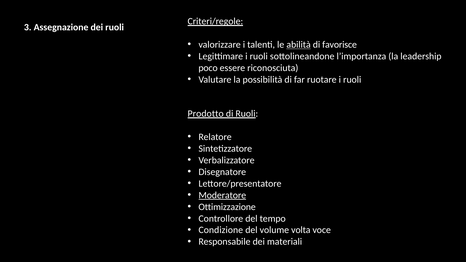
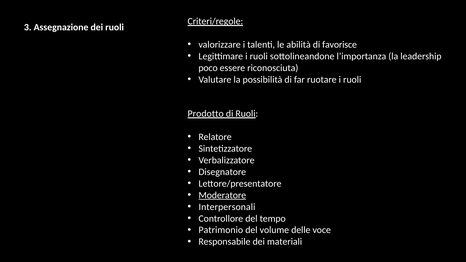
abilità underline: present -> none
Ottimizzazione: Ottimizzazione -> Interpersonali
Condizione: Condizione -> Patrimonio
volta: volta -> delle
